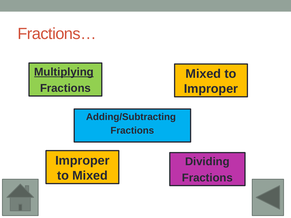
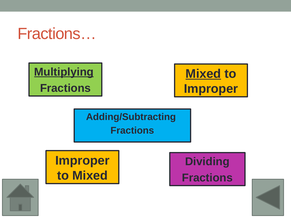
Mixed at (203, 74) underline: none -> present
